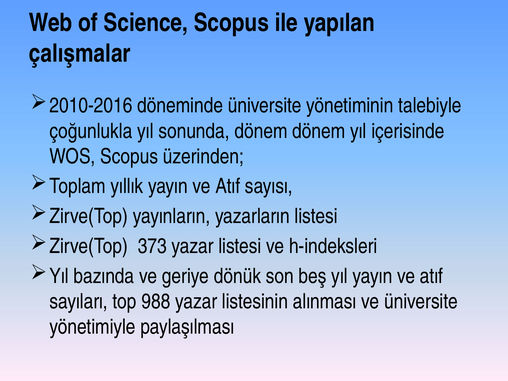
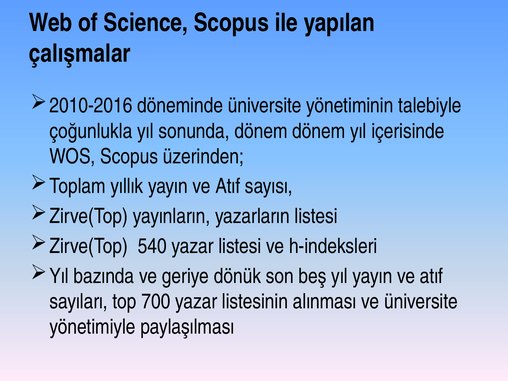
373: 373 -> 540
988: 988 -> 700
